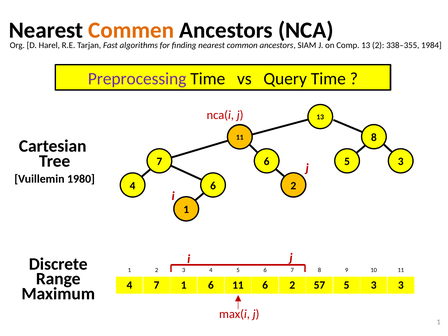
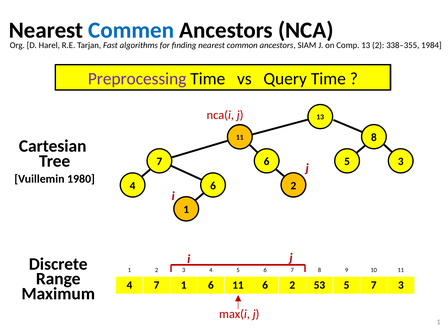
Commen colour: orange -> blue
57: 57 -> 53
5 3: 3 -> 7
